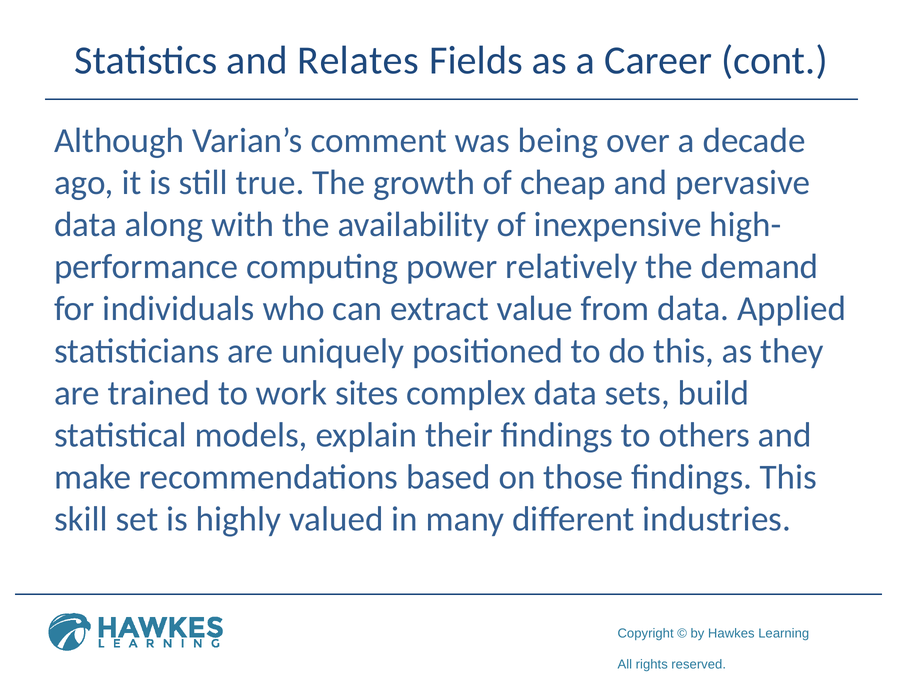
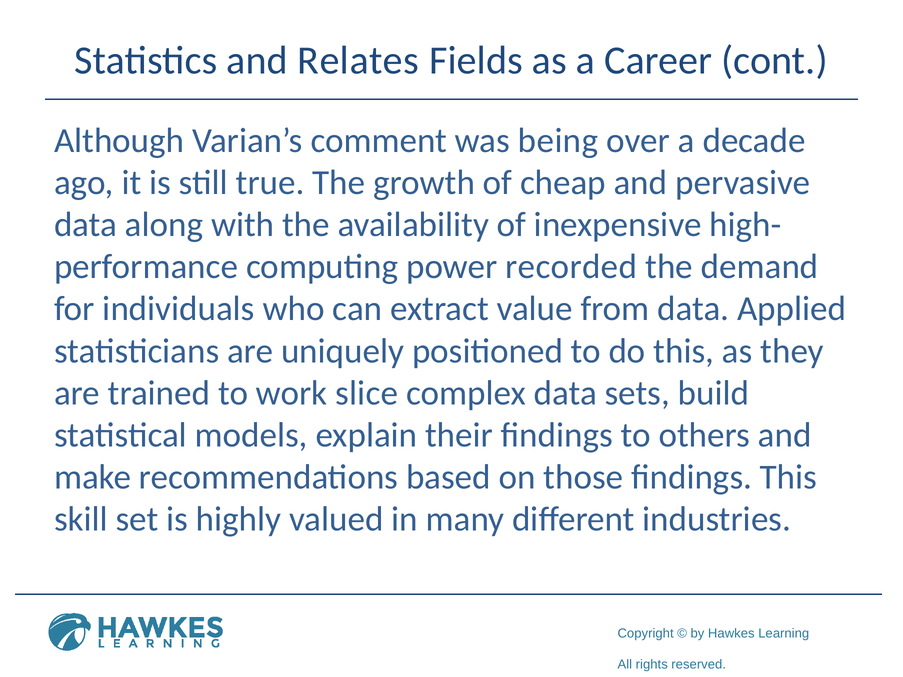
relatively: relatively -> recorded
sites: sites -> slice
